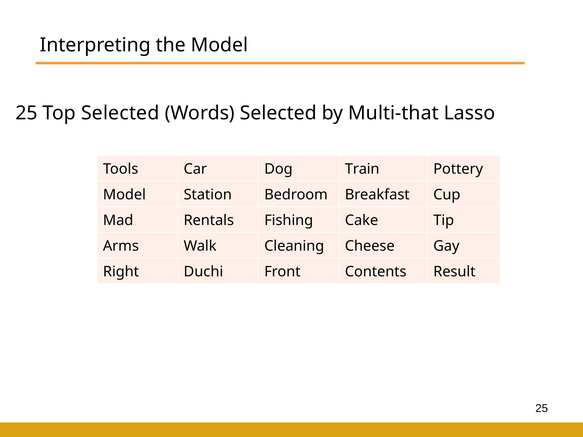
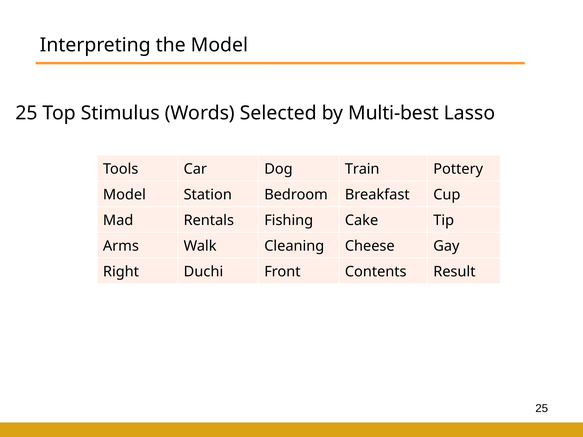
Top Selected: Selected -> Stimulus
Multi-that: Multi-that -> Multi-best
